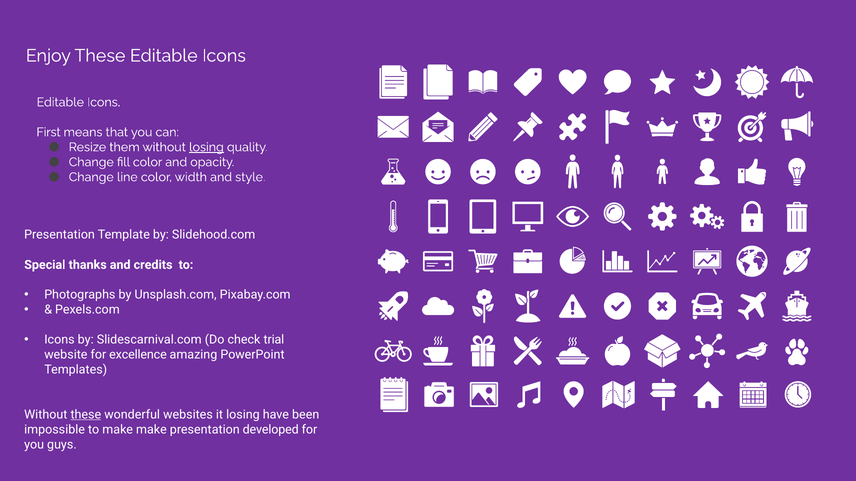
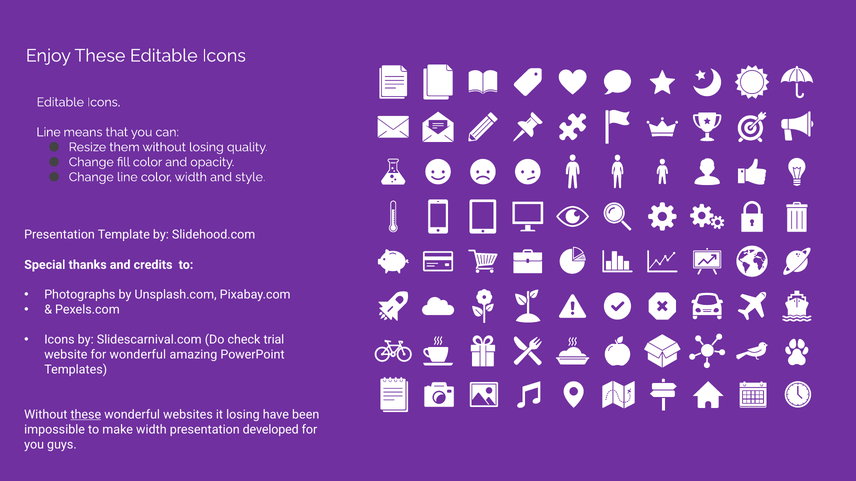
First at (49, 132): First -> Line
losing at (206, 147) underline: present -> none
for excellence: excellence -> wonderful
make make: make -> width
